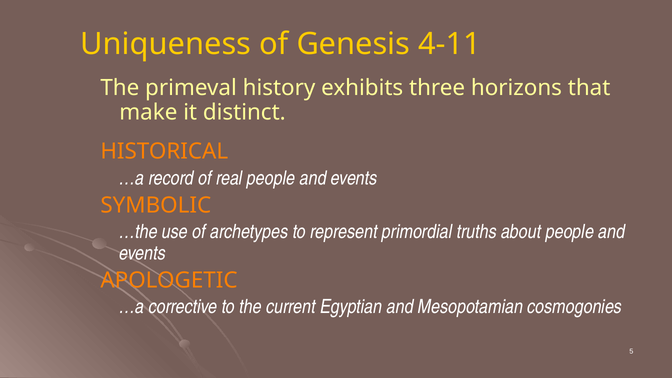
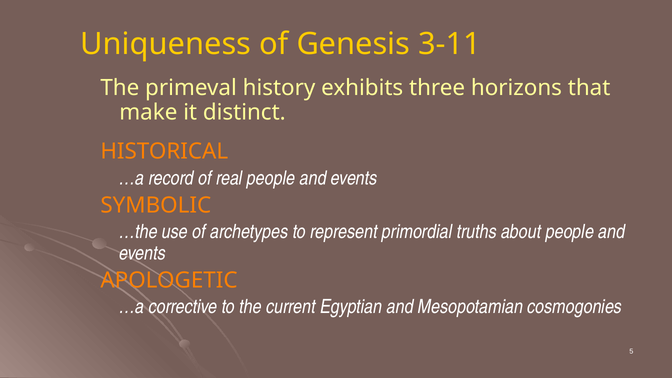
4-11: 4-11 -> 3-11
